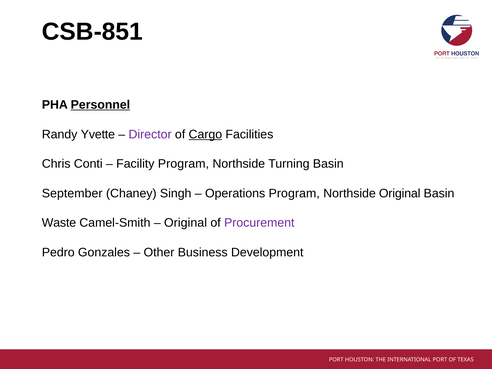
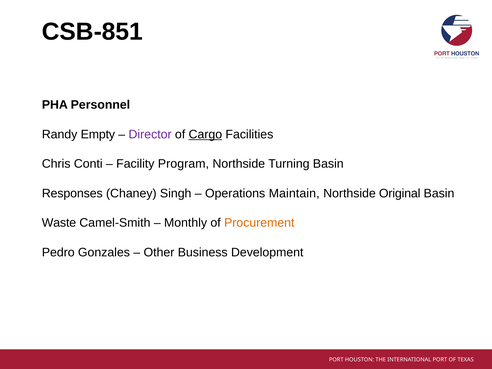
Personnel underline: present -> none
Yvette: Yvette -> Empty
September: September -> Responses
Operations Program: Program -> Maintain
Original at (186, 223): Original -> Monthly
Procurement colour: purple -> orange
